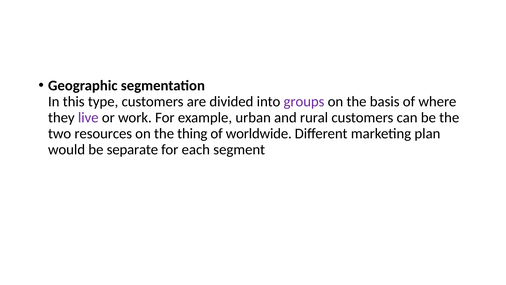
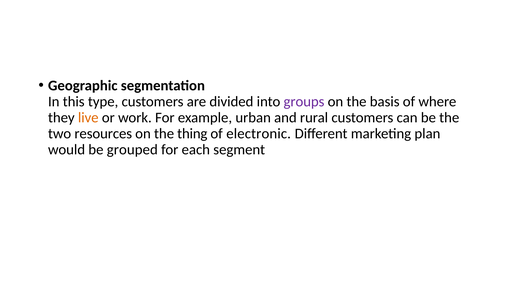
live colour: purple -> orange
worldwide: worldwide -> electronic
separate: separate -> grouped
